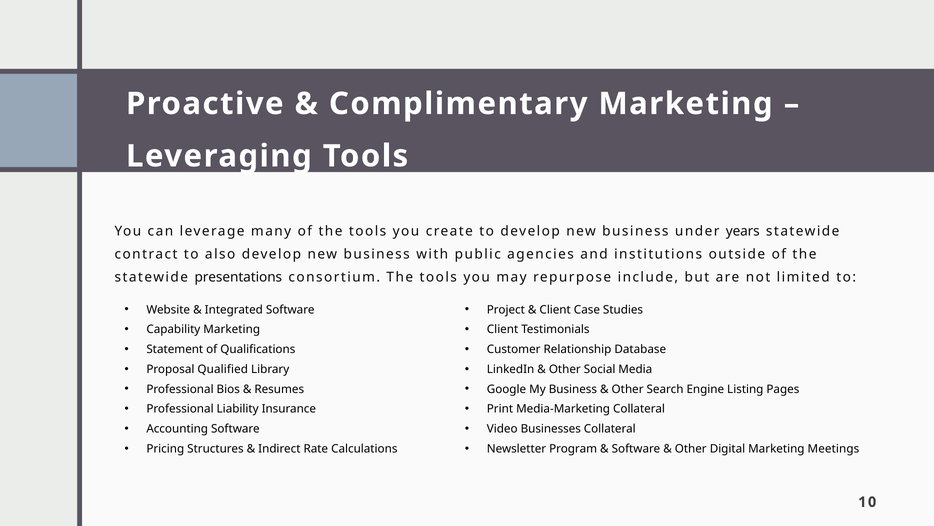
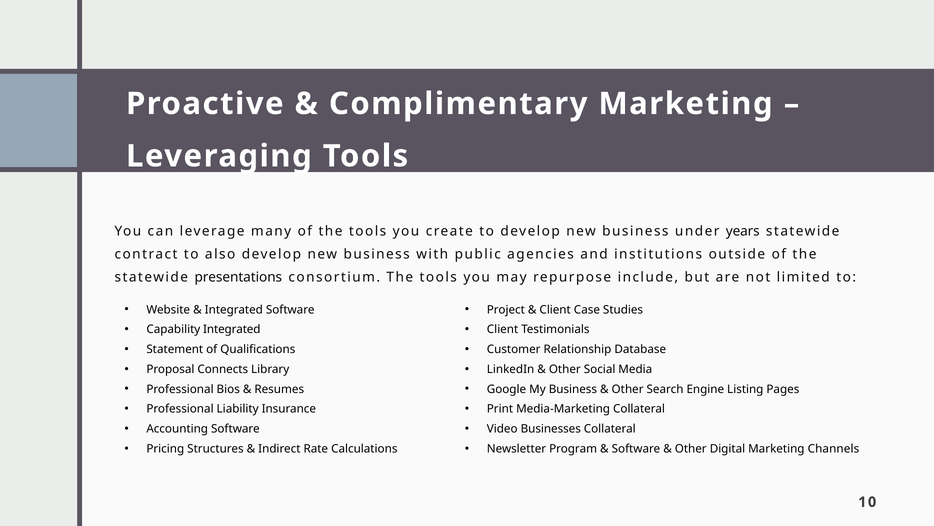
Capability Marketing: Marketing -> Integrated
Qualified: Qualified -> Connects
Meetings: Meetings -> Channels
